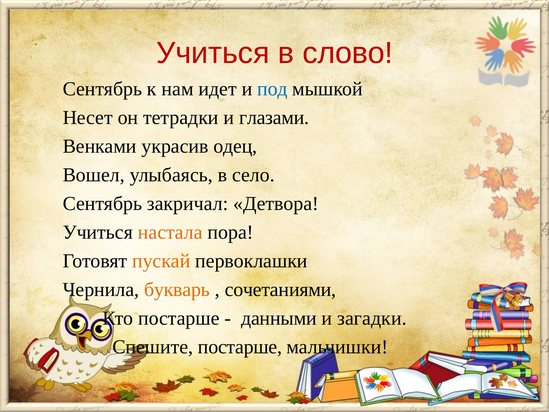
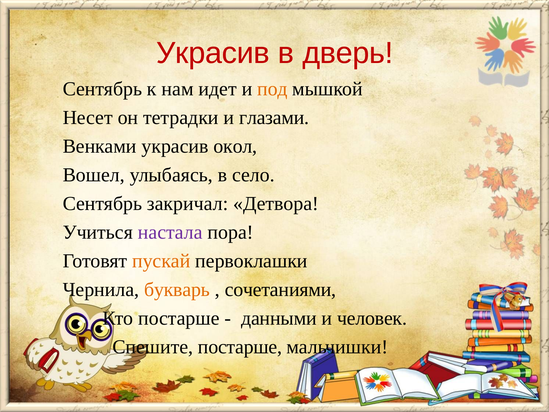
Учиться at (213, 53): Учиться -> Украсив
слово: слово -> дверь
под colour: blue -> orange
одец: одец -> окол
настала colour: orange -> purple
загадки: загадки -> человек
